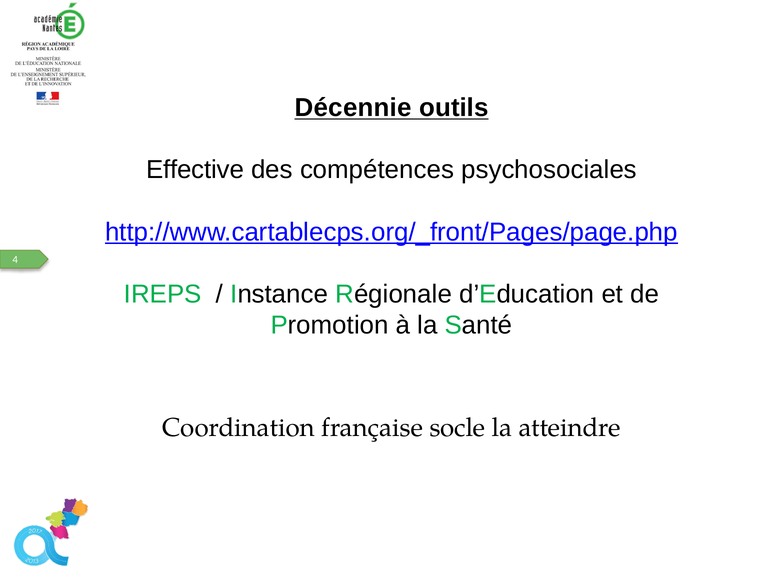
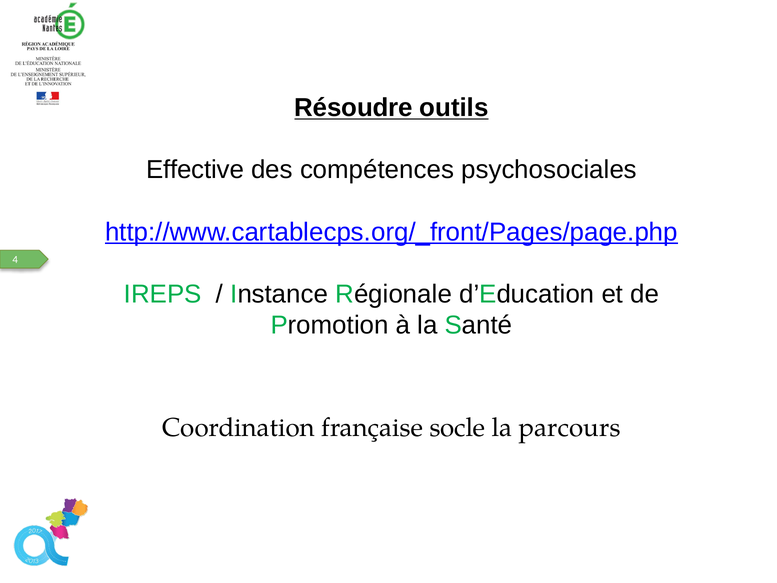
Décennie: Décennie -> Résoudre
atteindre: atteindre -> parcours
